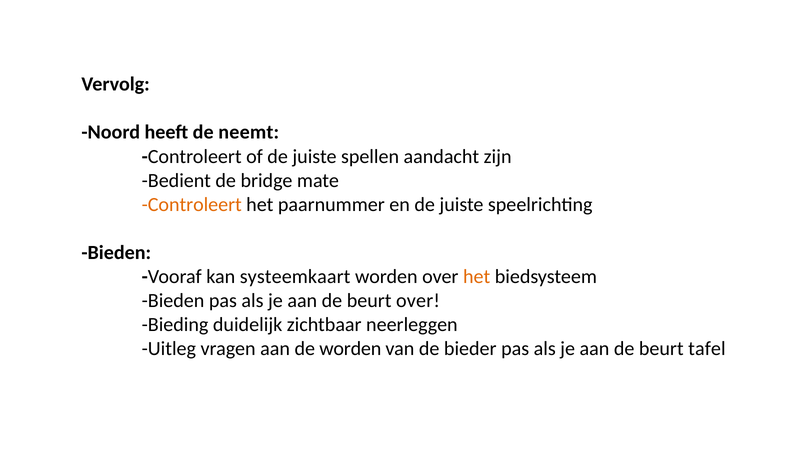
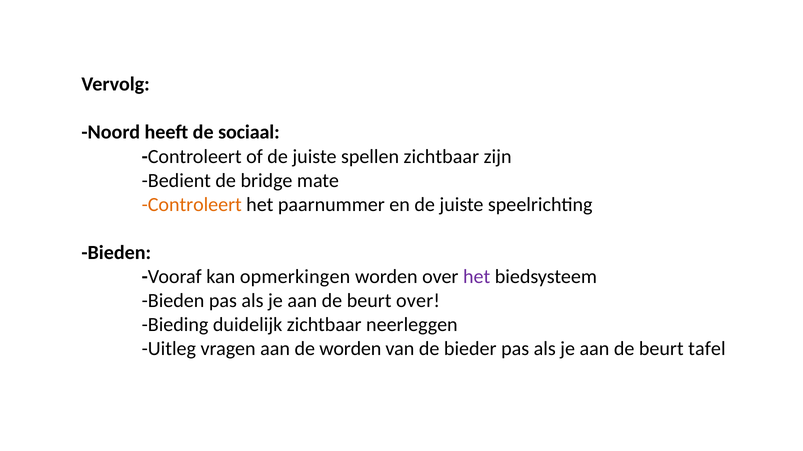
neemt: neemt -> sociaal
spellen aandacht: aandacht -> zichtbaar
systeemkaart: systeemkaart -> opmerkingen
het at (477, 277) colour: orange -> purple
